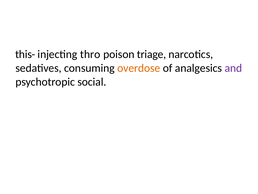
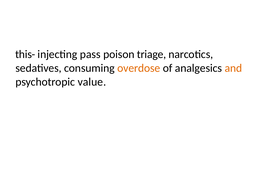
thro: thro -> pass
and colour: purple -> orange
social: social -> value
